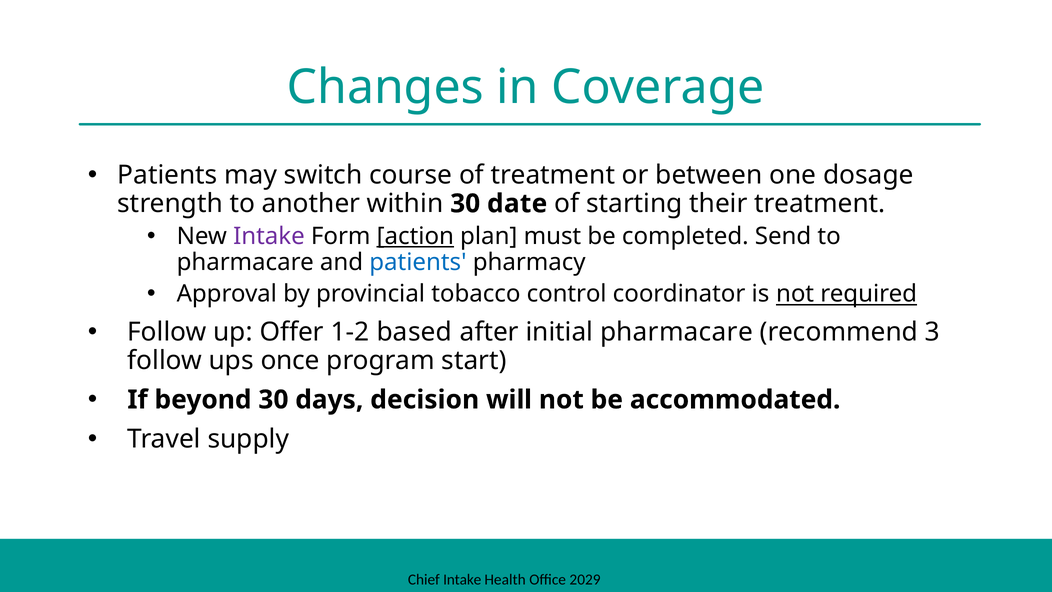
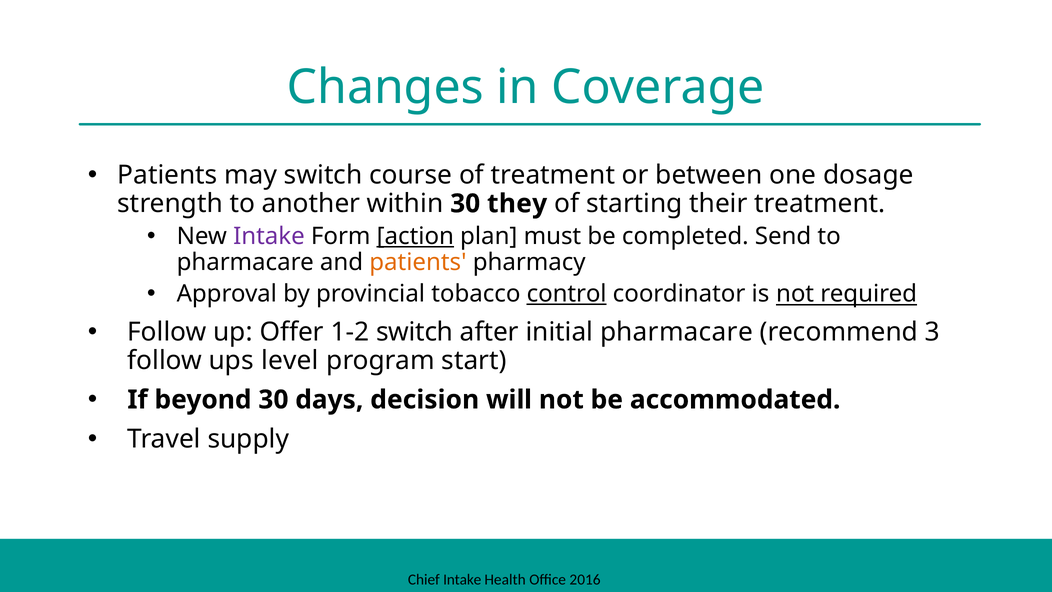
date: date -> they
patients at (418, 262) colour: blue -> orange
control underline: none -> present
1-2 based: based -> switch
once: once -> level
2029: 2029 -> 2016
